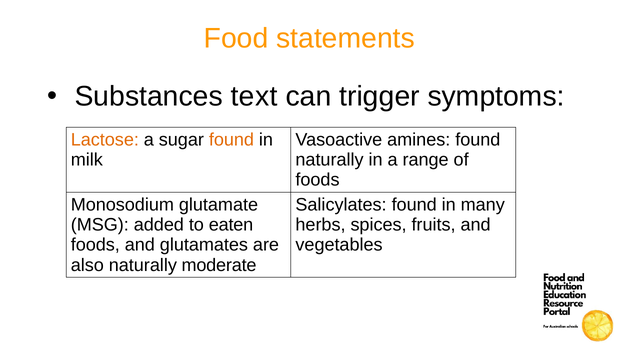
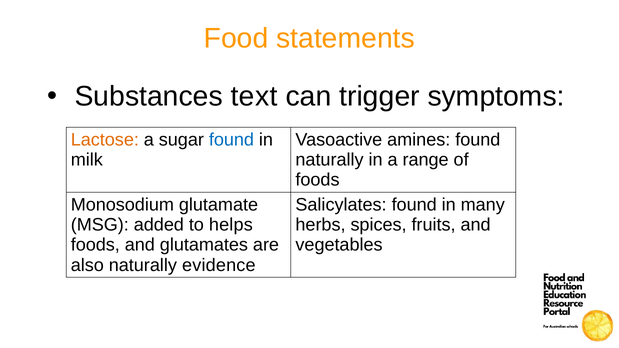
found at (231, 140) colour: orange -> blue
eaten: eaten -> helps
moderate: moderate -> evidence
